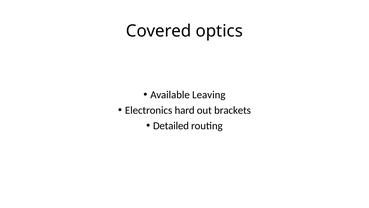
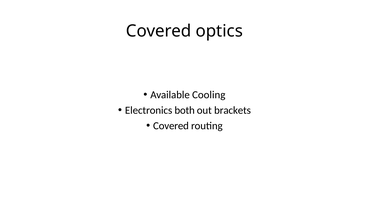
Leaving: Leaving -> Cooling
hard: hard -> both
Detailed at (171, 126): Detailed -> Covered
